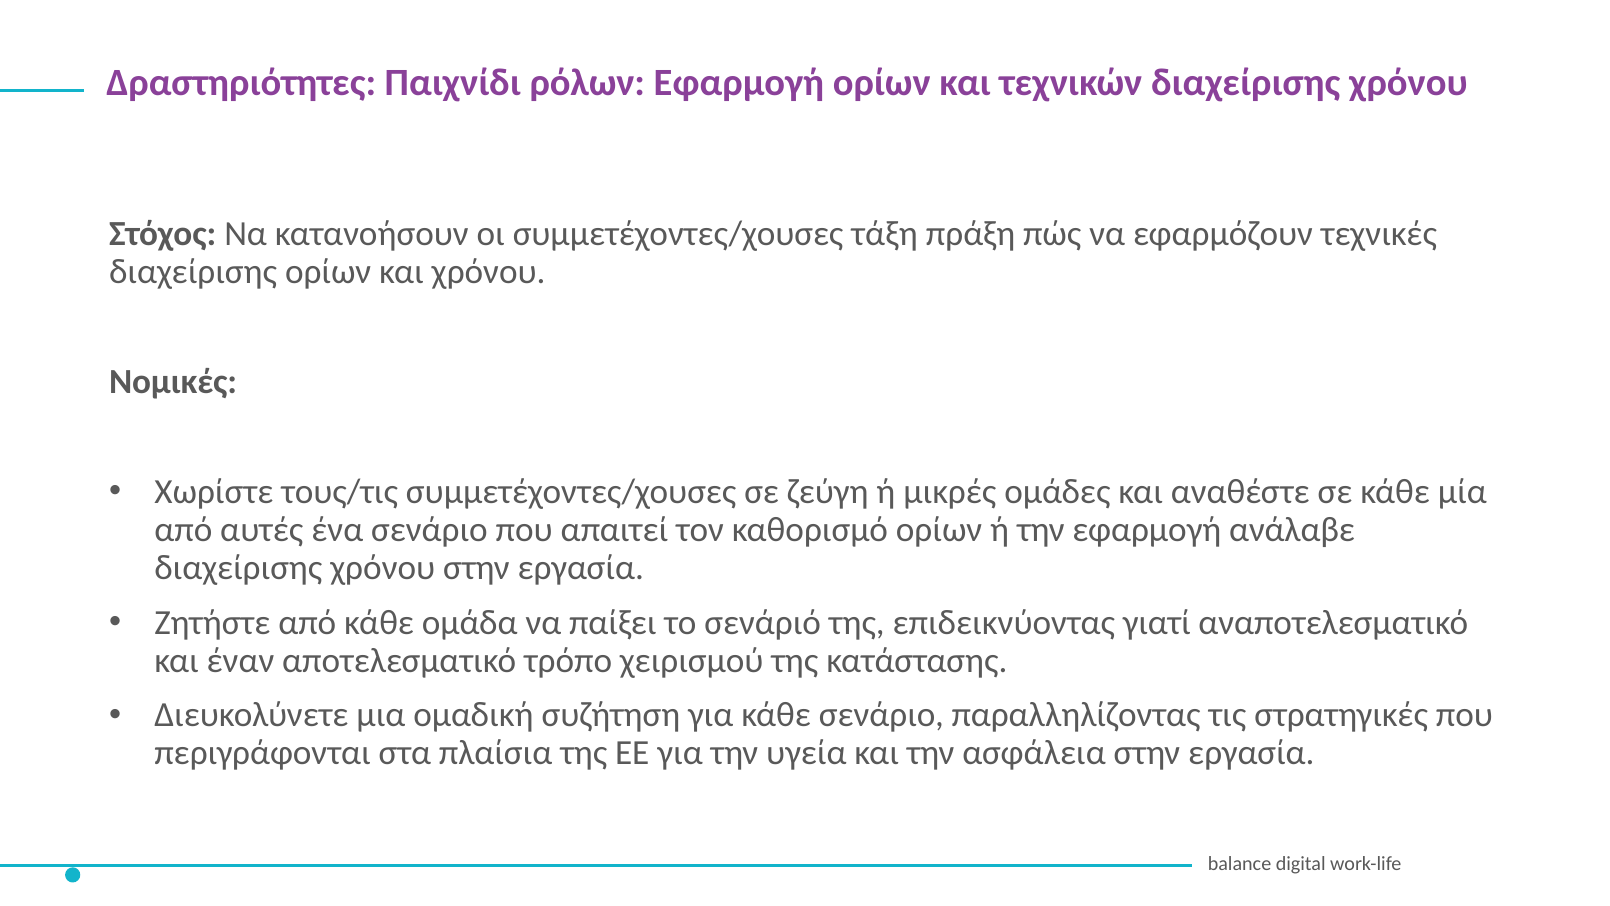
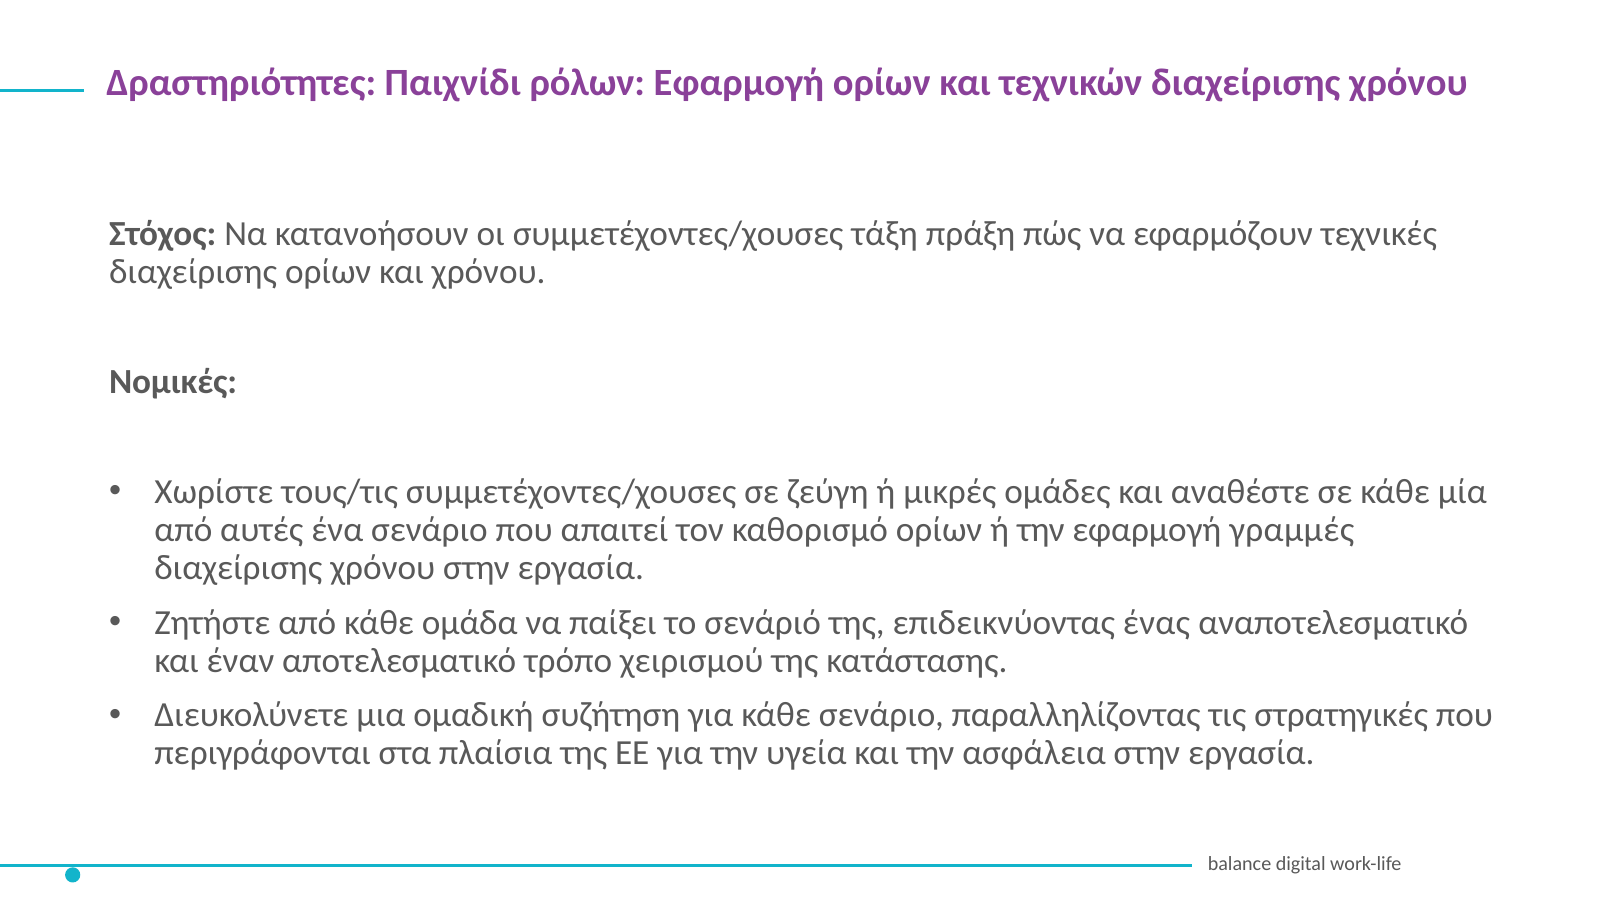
ανάλαβε: ανάλαβε -> γραμμές
γιατί: γιατί -> ένας
